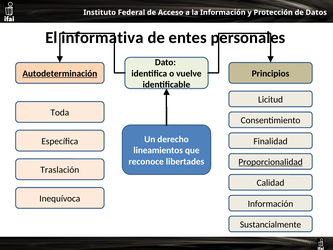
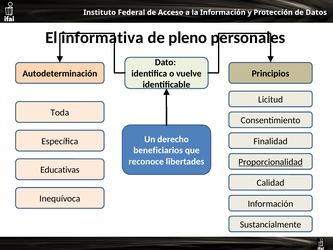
entes: entes -> pleno
Autodeterminación underline: present -> none
lineamientos: lineamientos -> beneficiarios
Traslación: Traslación -> Educativas
